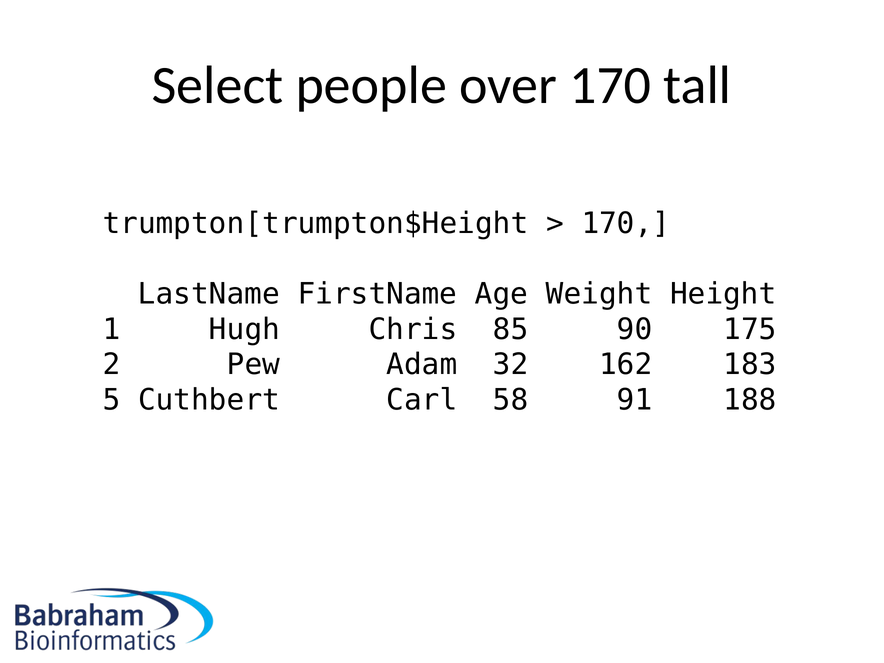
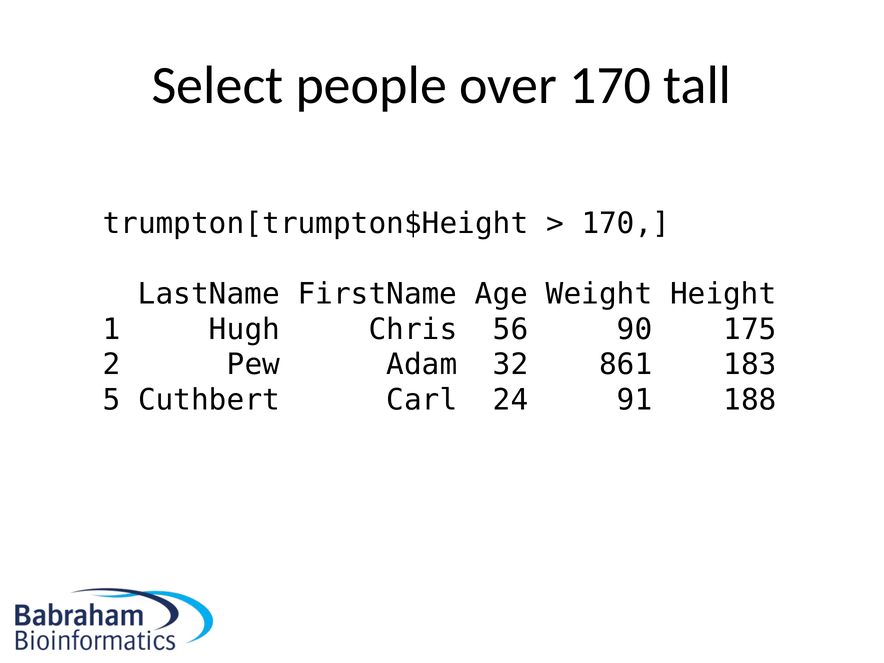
85: 85 -> 56
162: 162 -> 861
58: 58 -> 24
